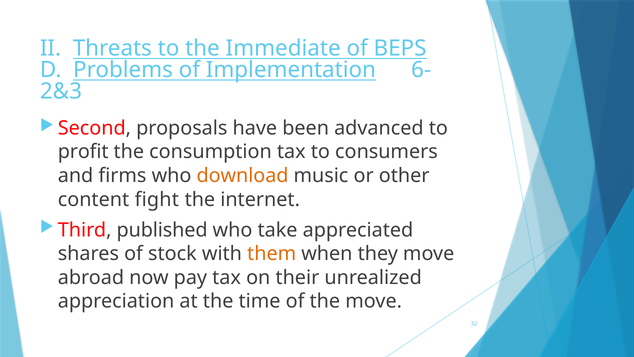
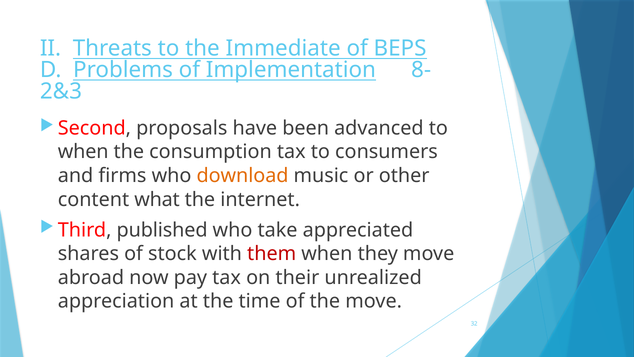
6-: 6- -> 8-
profit at (83, 152): profit -> when
fight: fight -> what
them colour: orange -> red
